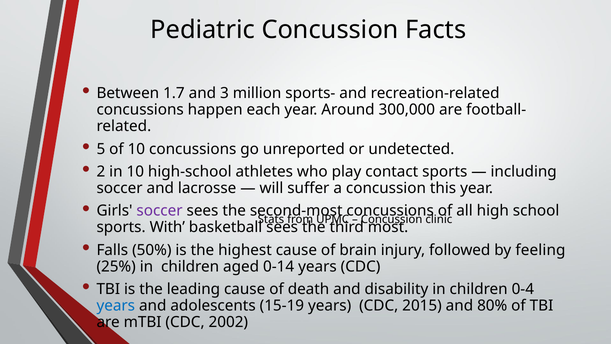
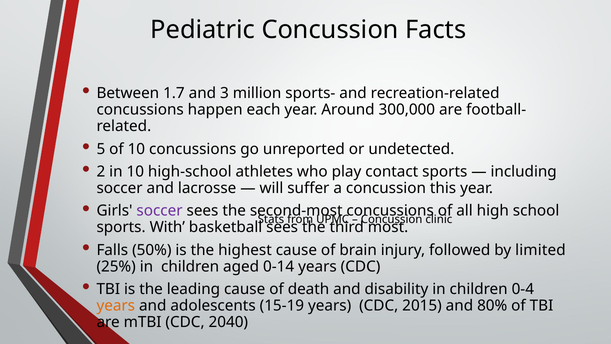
feeling: feeling -> limited
years at (116, 306) colour: blue -> orange
2002: 2002 -> 2040
